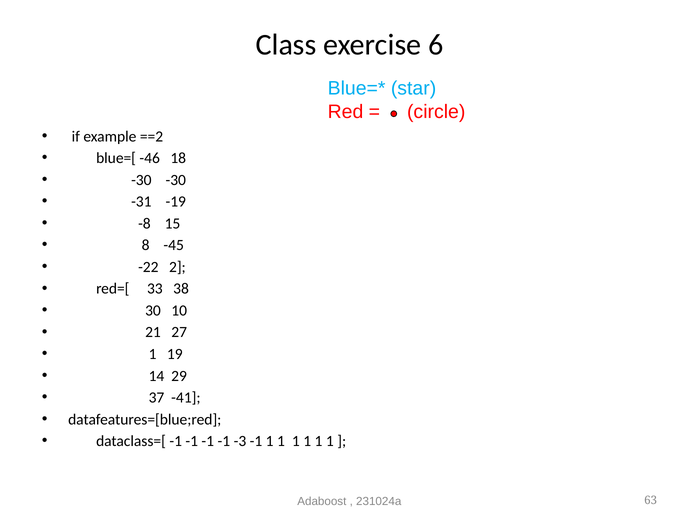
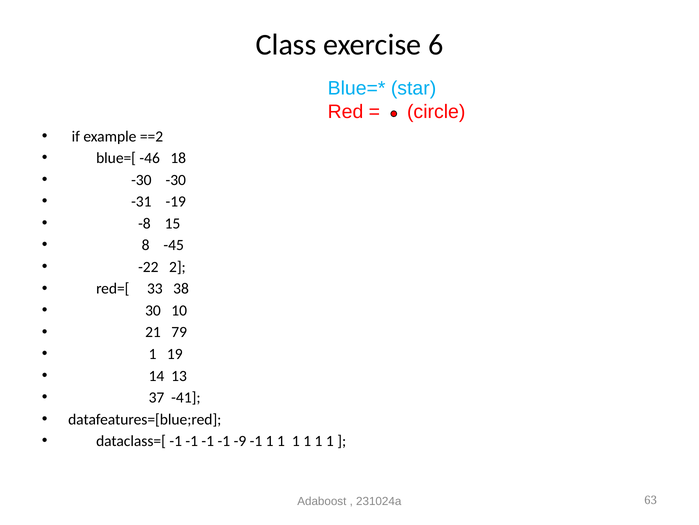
27: 27 -> 79
29: 29 -> 13
-3: -3 -> -9
